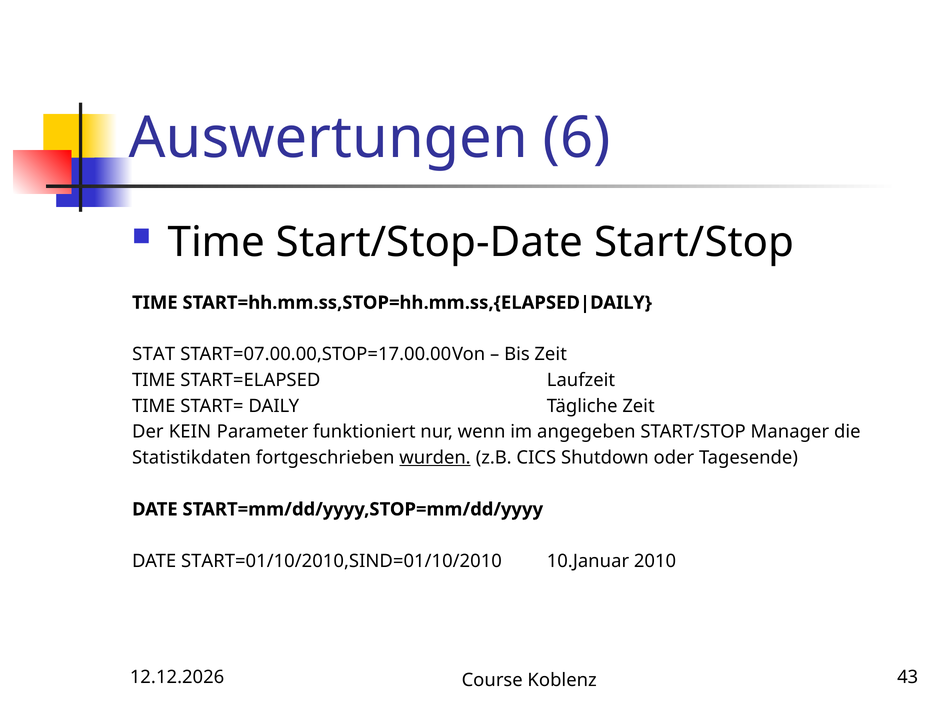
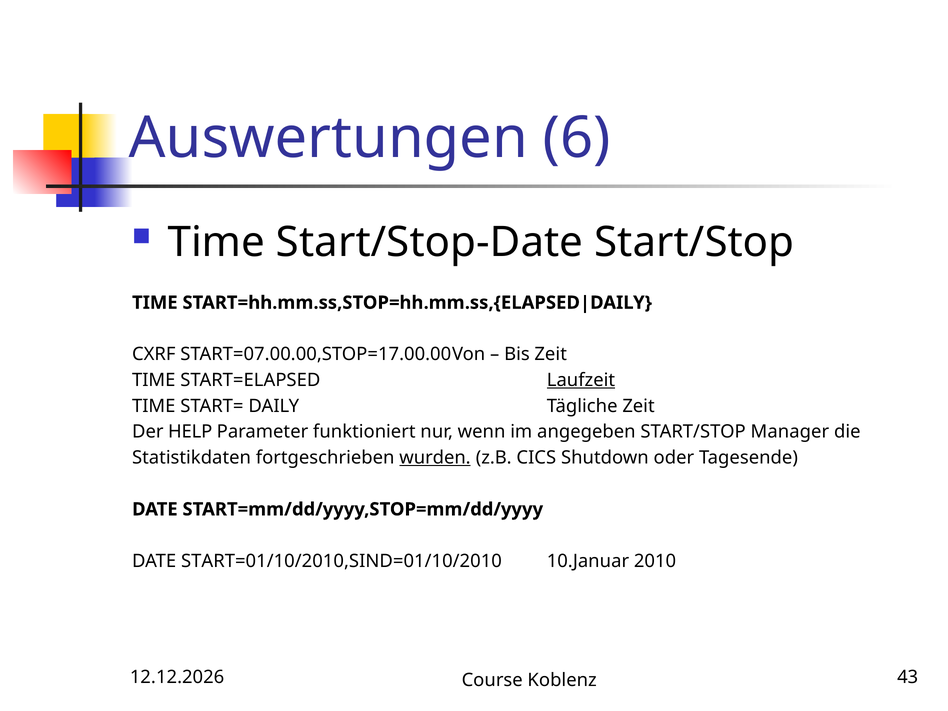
STAT: STAT -> CXRF
Laufzeit underline: none -> present
KEIN: KEIN -> HELP
